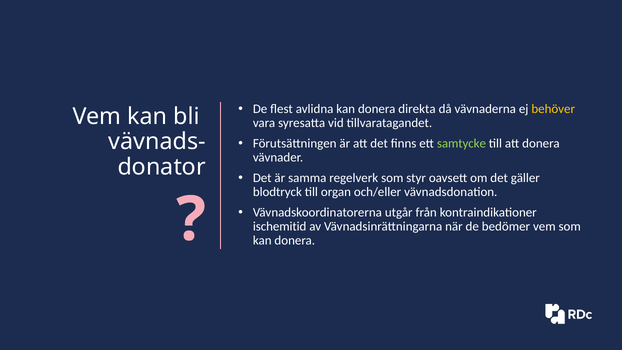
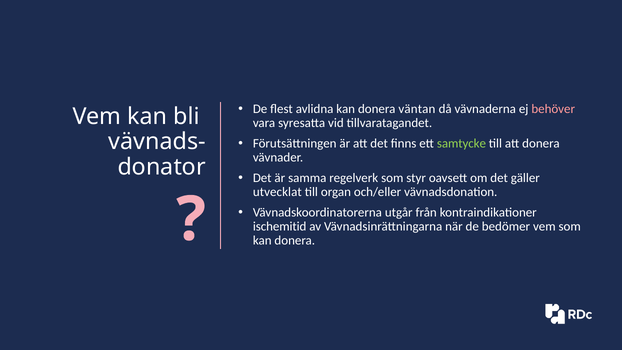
direkta: direkta -> väntan
behöver colour: yellow -> pink
blodtryck: blodtryck -> utvecklat
